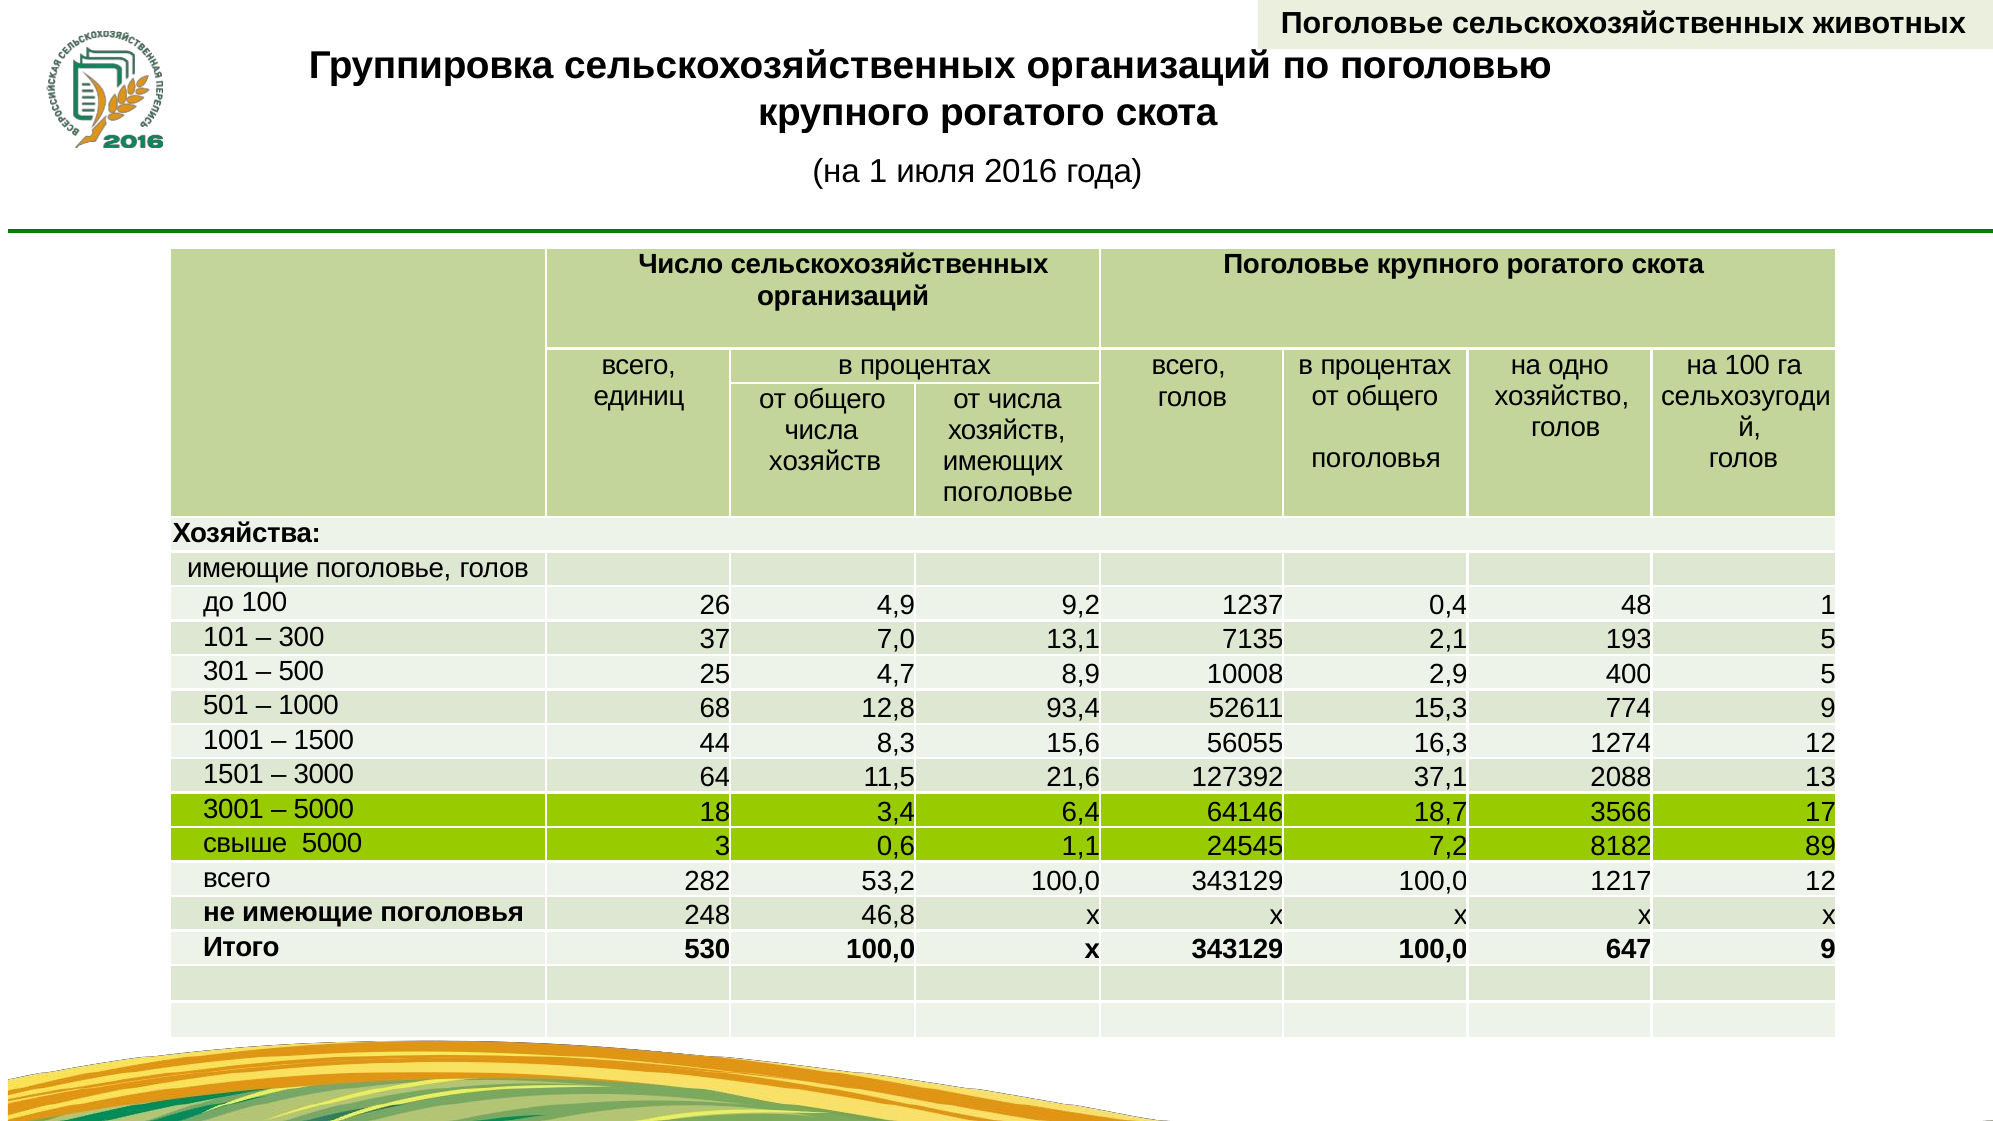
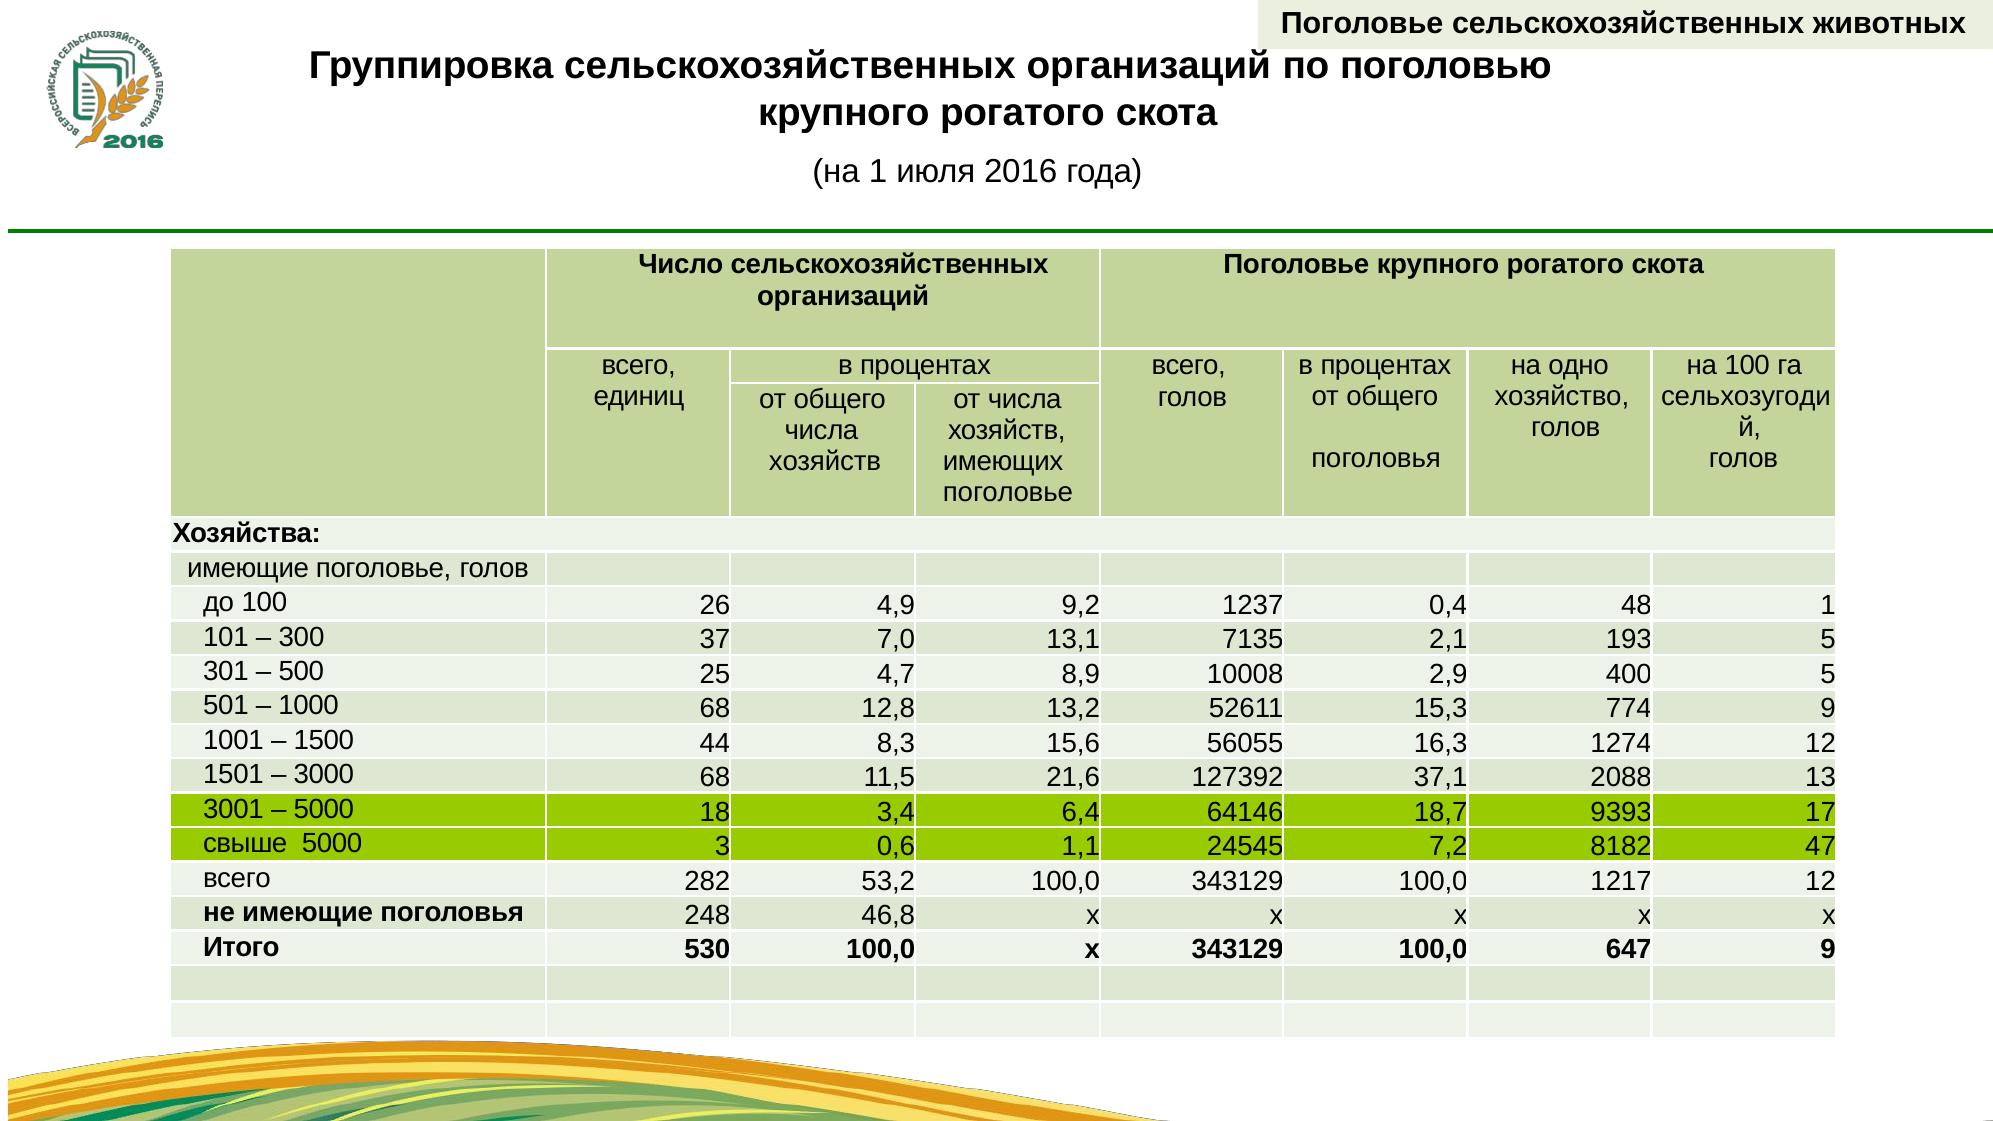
93,4: 93,4 -> 13,2
3000 64: 64 -> 68
3566: 3566 -> 9393
89: 89 -> 47
